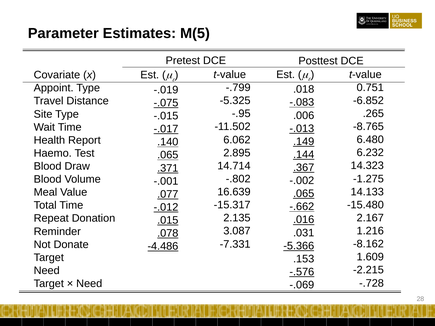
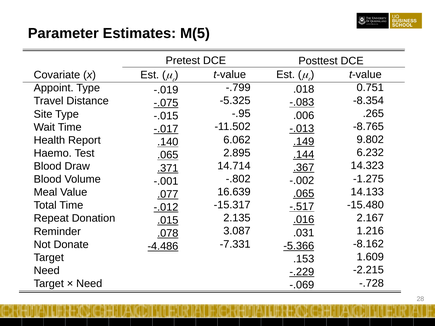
-6.852: -6.852 -> -8.354
6.480: 6.480 -> 9.802
-.662: -.662 -> -.517
-.576: -.576 -> -.229
